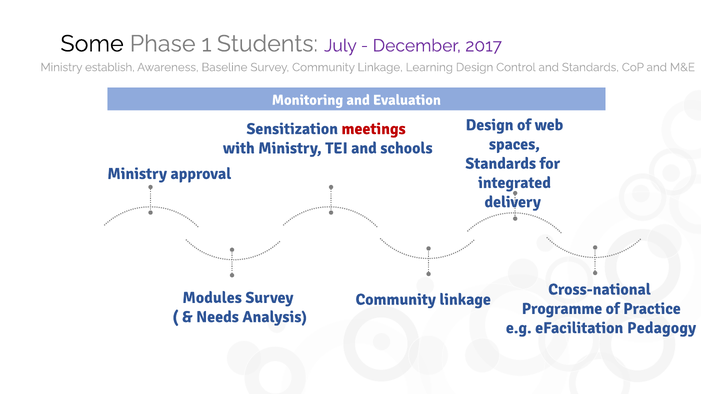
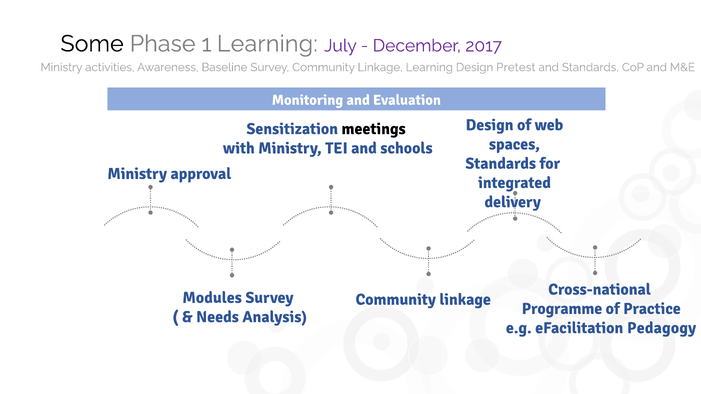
1 Students: Students -> Learning
establish: establish -> activities
Control: Control -> Pretest
meetings colour: red -> black
